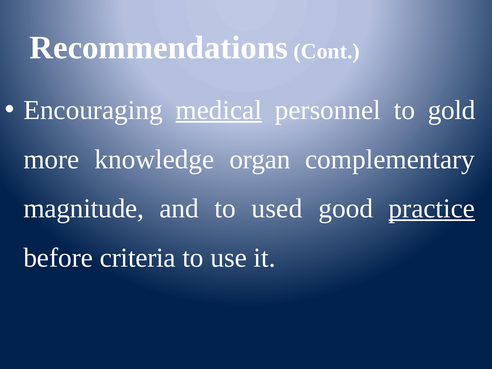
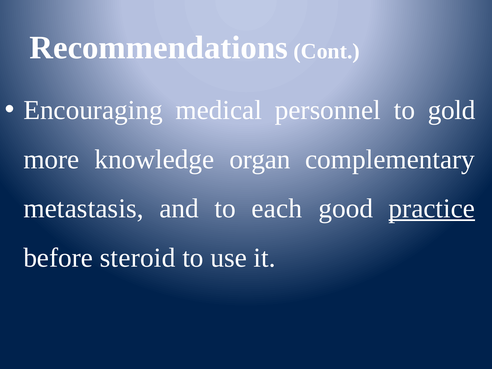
medical underline: present -> none
magnitude: magnitude -> metastasis
used: used -> each
criteria: criteria -> steroid
